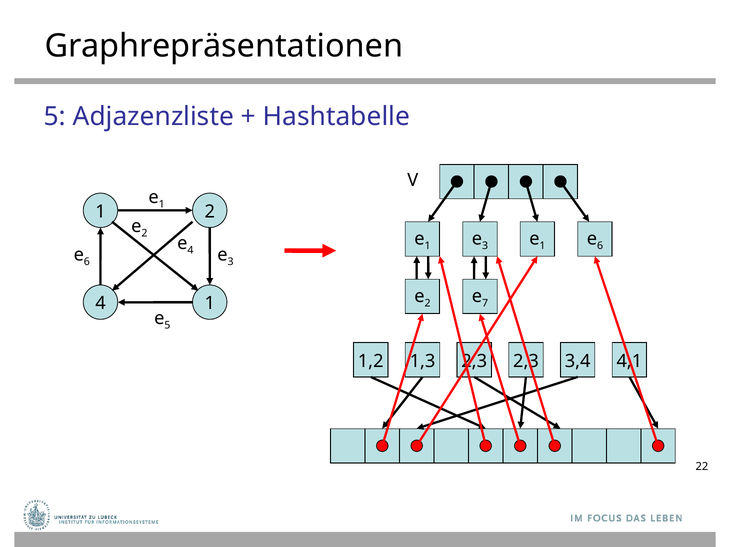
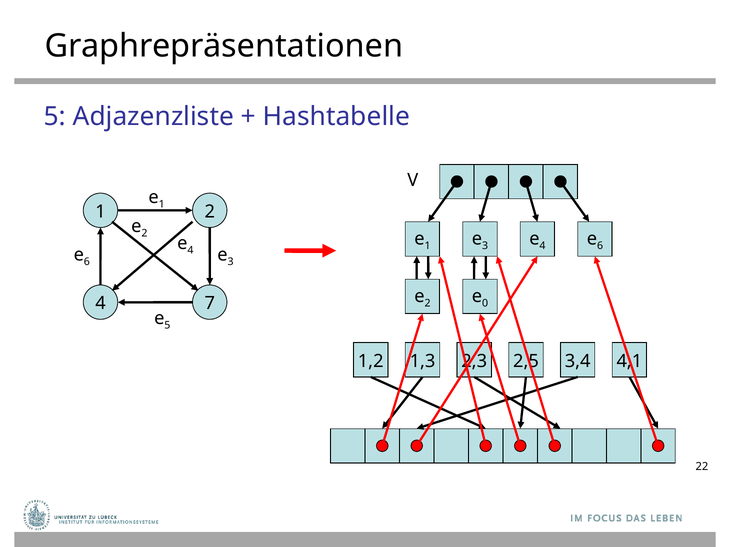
1 at (543, 246): 1 -> 4
7: 7 -> 0
4 1: 1 -> 7
2,3 2,3: 2,3 -> 2,5
